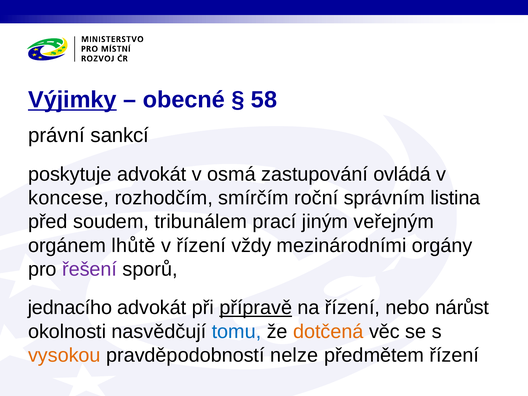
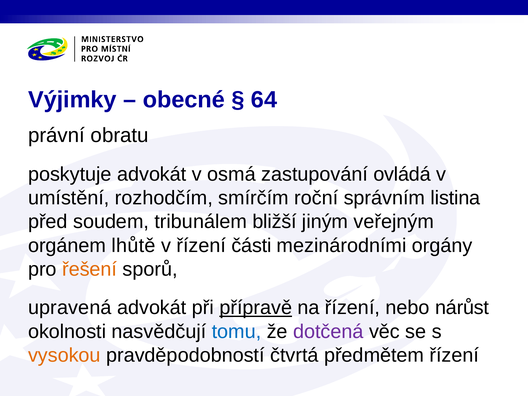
Výjimky underline: present -> none
58: 58 -> 64
sankcí: sankcí -> obratu
koncese: koncese -> umístění
prací: prací -> bližší
vždy: vždy -> části
řešení colour: purple -> orange
jednacího: jednacího -> upravená
dotčená colour: orange -> purple
nelze: nelze -> čtvrtá
